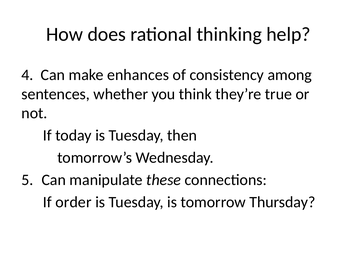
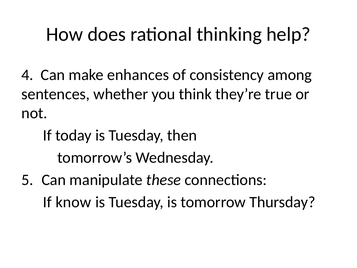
order: order -> know
